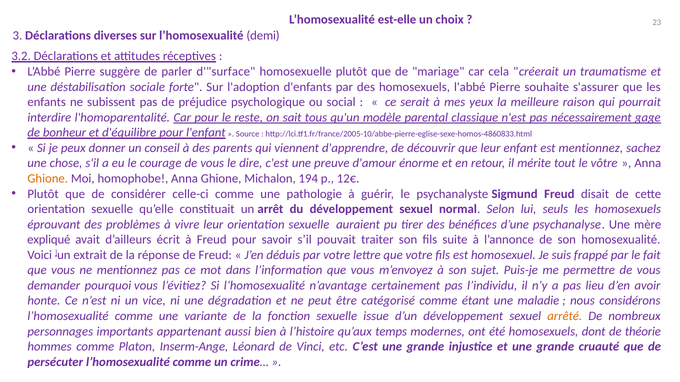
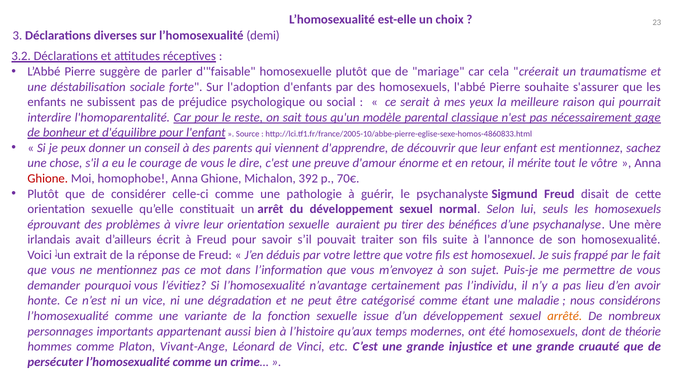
d'"surface: d'"surface -> d'"faisable
Ghione at (48, 179) colour: orange -> red
194: 194 -> 392
12€: 12€ -> 70€
expliqué: expliqué -> irlandais
Inserm-Ange: Inserm-Ange -> Vivant-Ange
